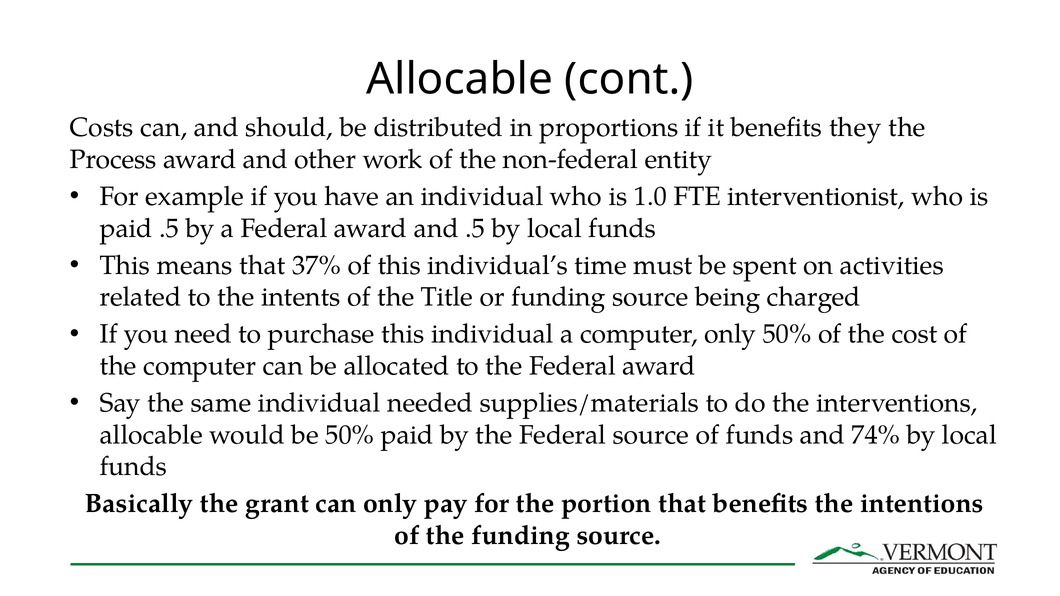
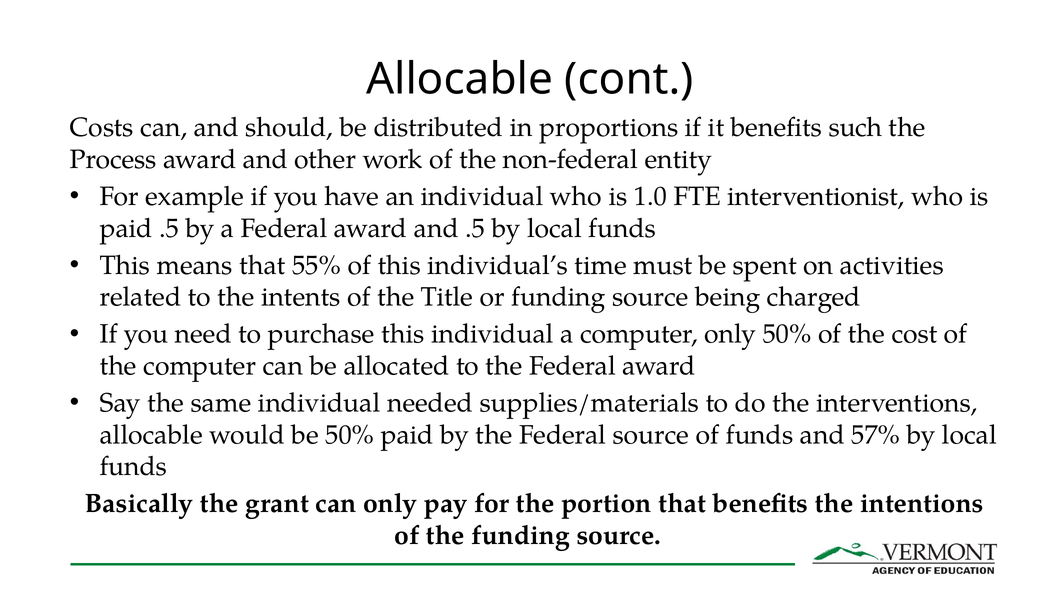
they: they -> such
37%: 37% -> 55%
74%: 74% -> 57%
